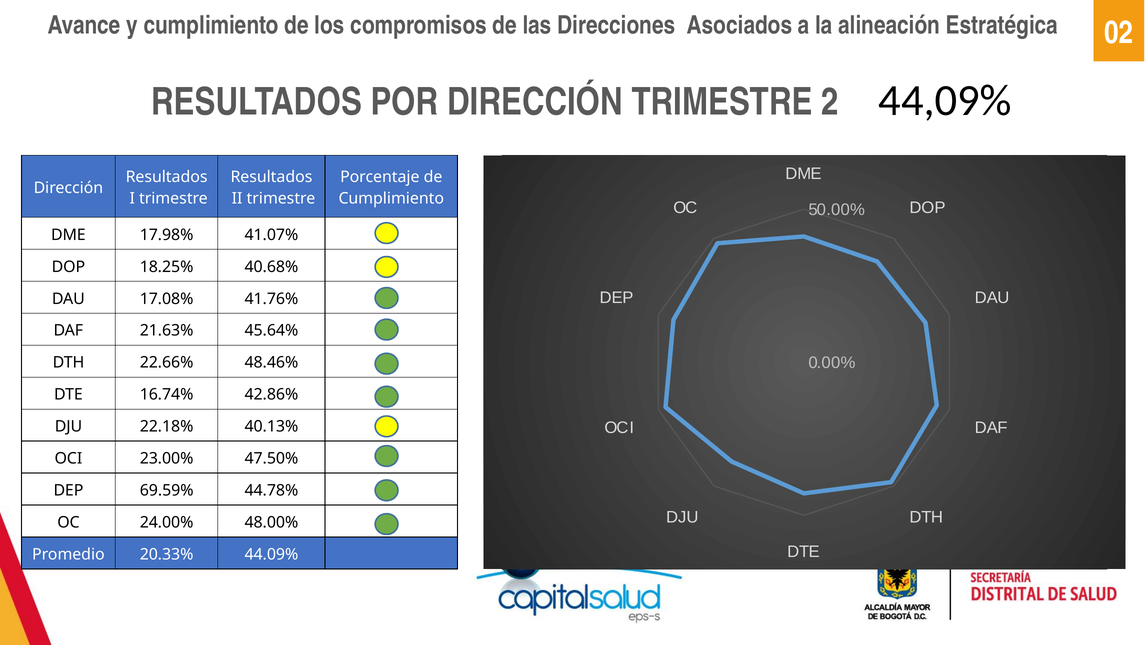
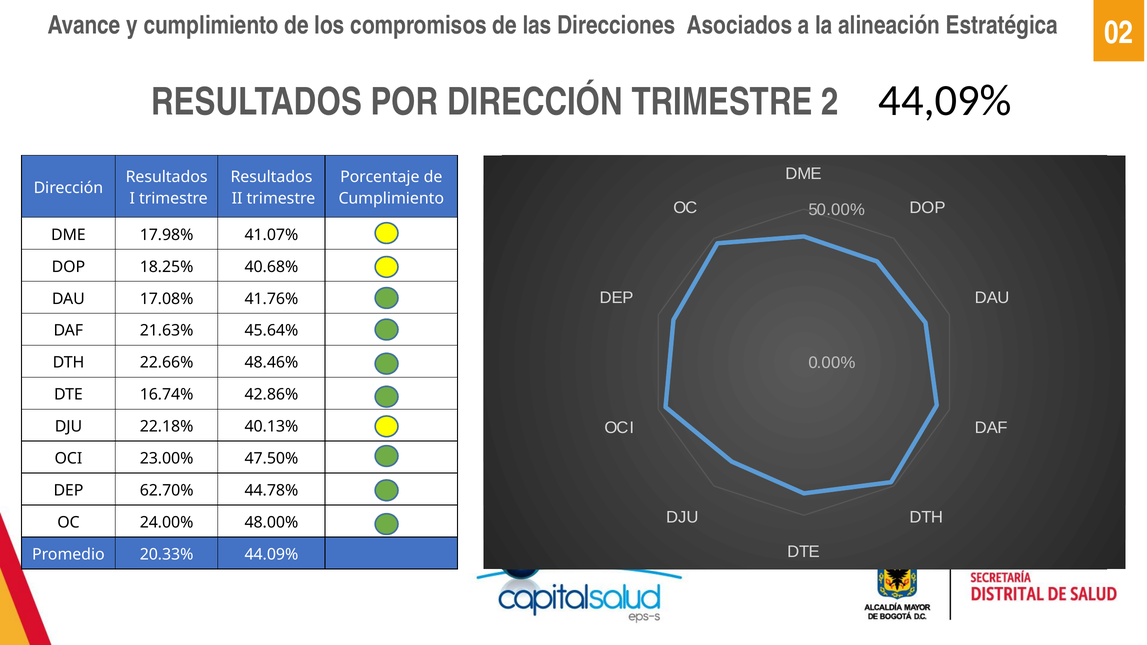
69.59%: 69.59% -> 62.70%
